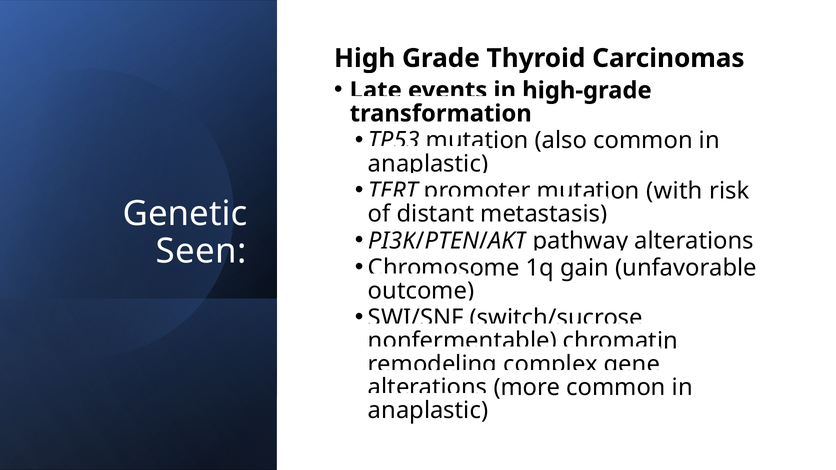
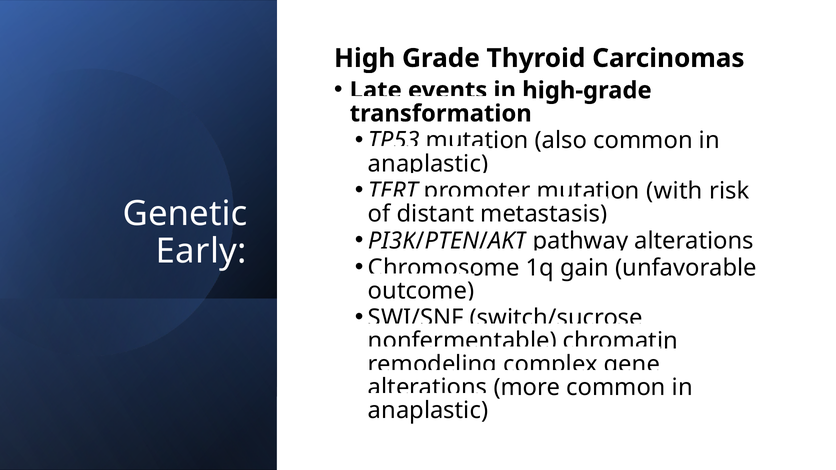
Seen: Seen -> Early
